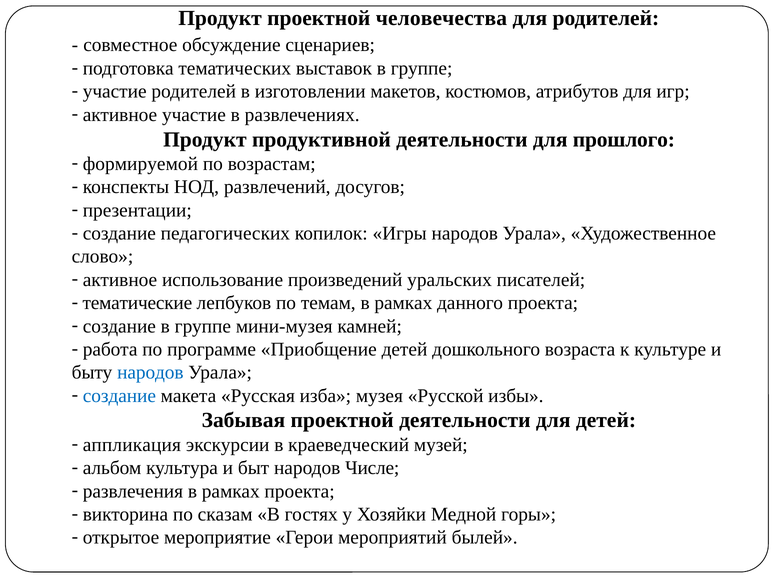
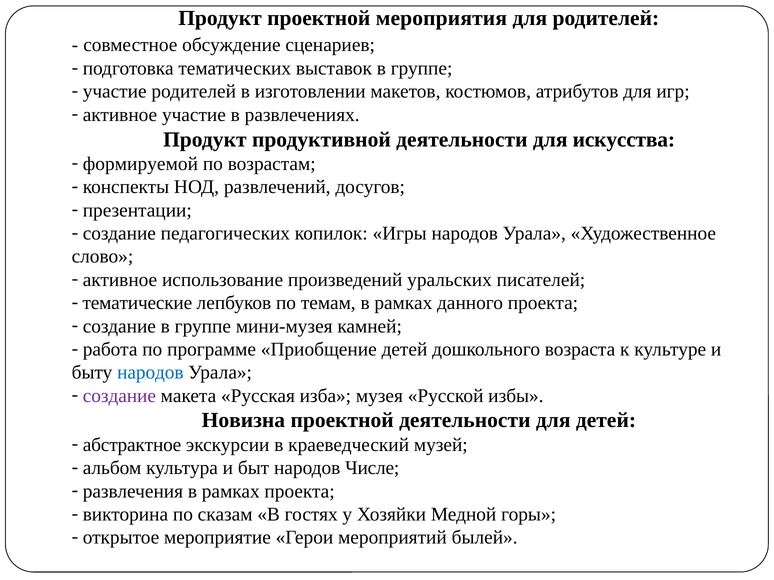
человечества: человечества -> мероприятия
прошлого: прошлого -> искусства
создание at (119, 396) colour: blue -> purple
Забывая: Забывая -> Новизна
аппликация: аппликация -> абстрактное
